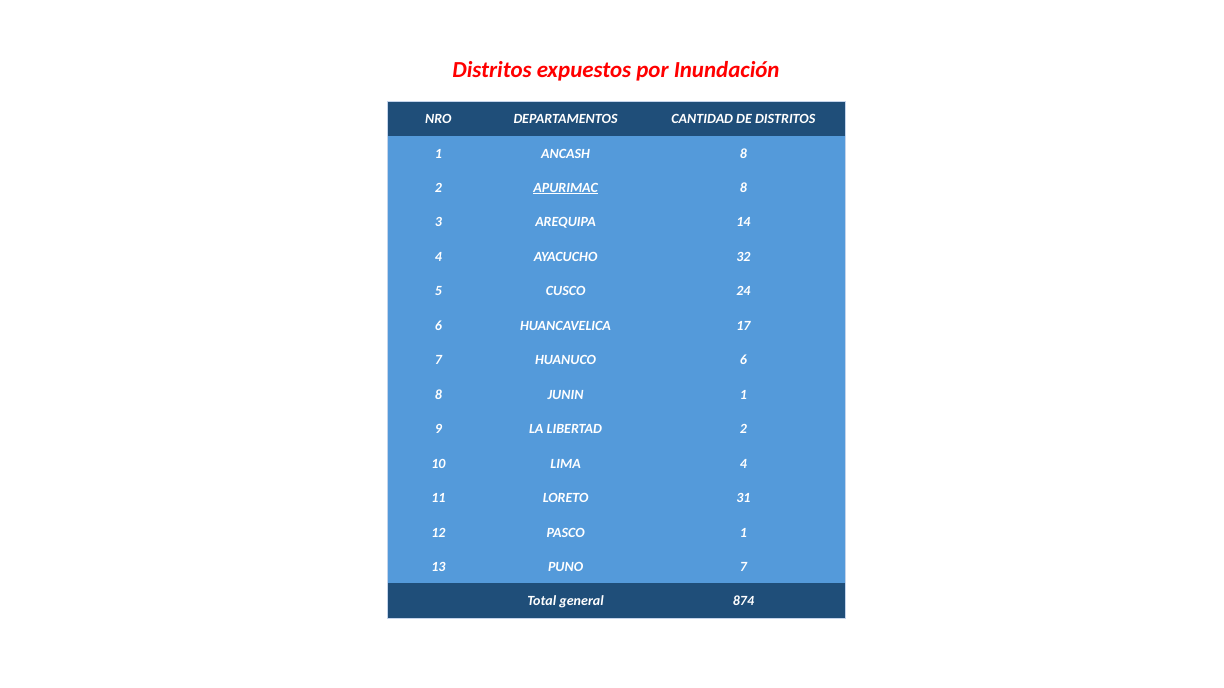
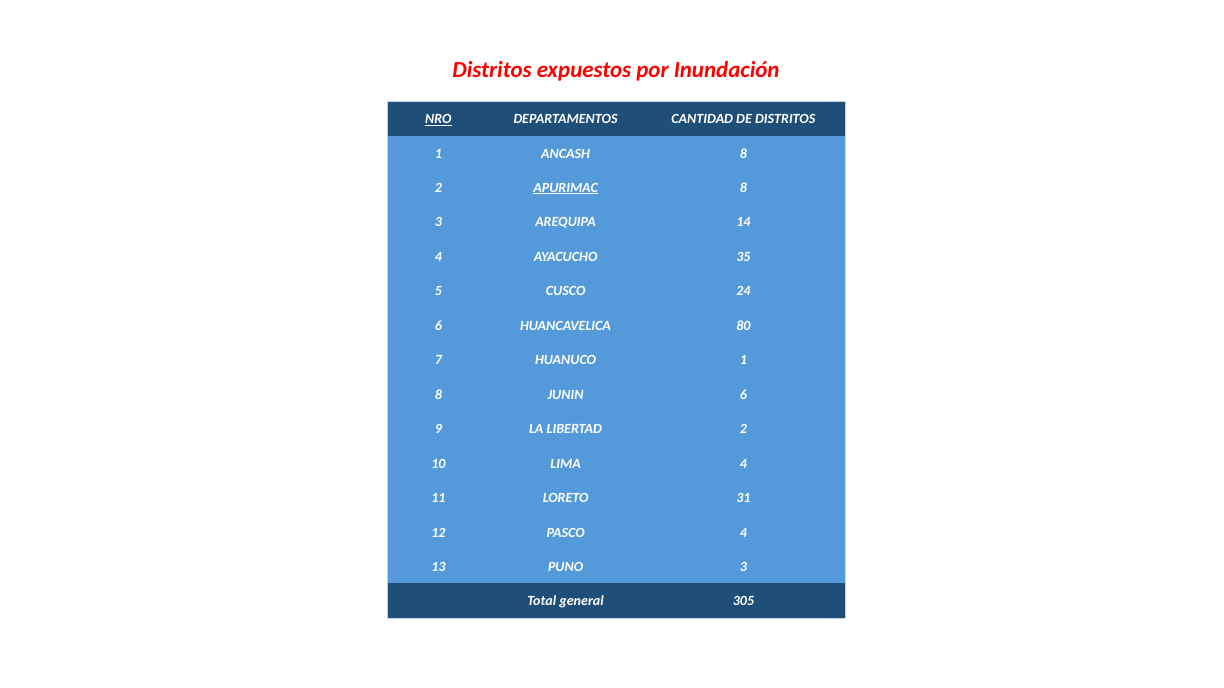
NRO underline: none -> present
32: 32 -> 35
17: 17 -> 80
HUANUCO 6: 6 -> 1
JUNIN 1: 1 -> 6
PASCO 1: 1 -> 4
PUNO 7: 7 -> 3
874: 874 -> 305
